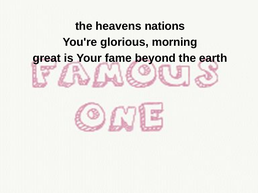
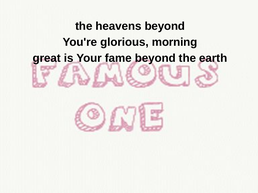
heavens nations: nations -> beyond
